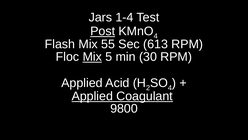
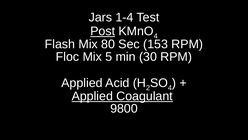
55: 55 -> 80
613: 613 -> 153
Mix at (92, 57) underline: present -> none
